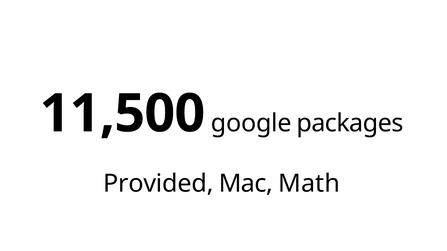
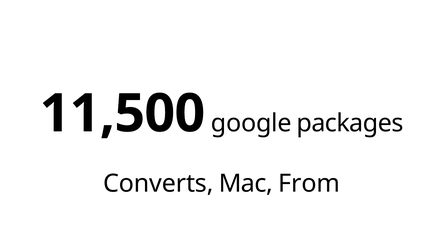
Provided: Provided -> Converts
Math: Math -> From
